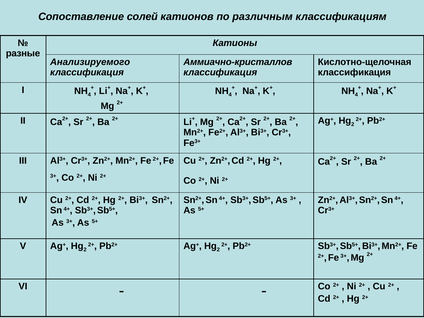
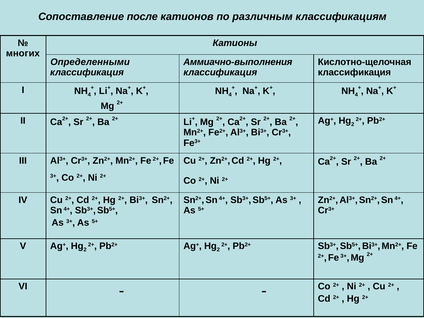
солей: солей -> после
разные: разные -> многих
Анализируемого: Анализируемого -> Определенными
Аммиачно-кристаллов: Аммиачно-кристаллов -> Аммиачно-выполнения
